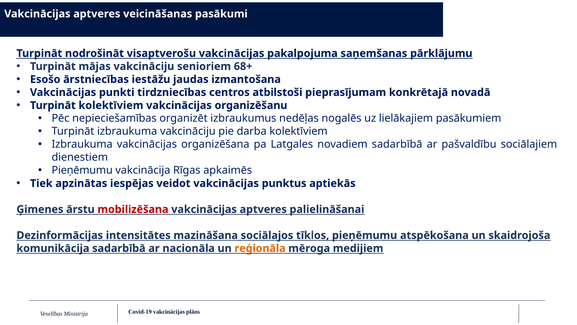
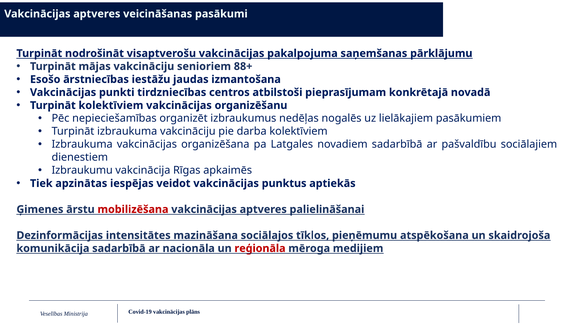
68+: 68+ -> 88+
Pieņēmumu at (82, 170): Pieņēmumu -> Izbraukumu
reģionāla colour: orange -> red
